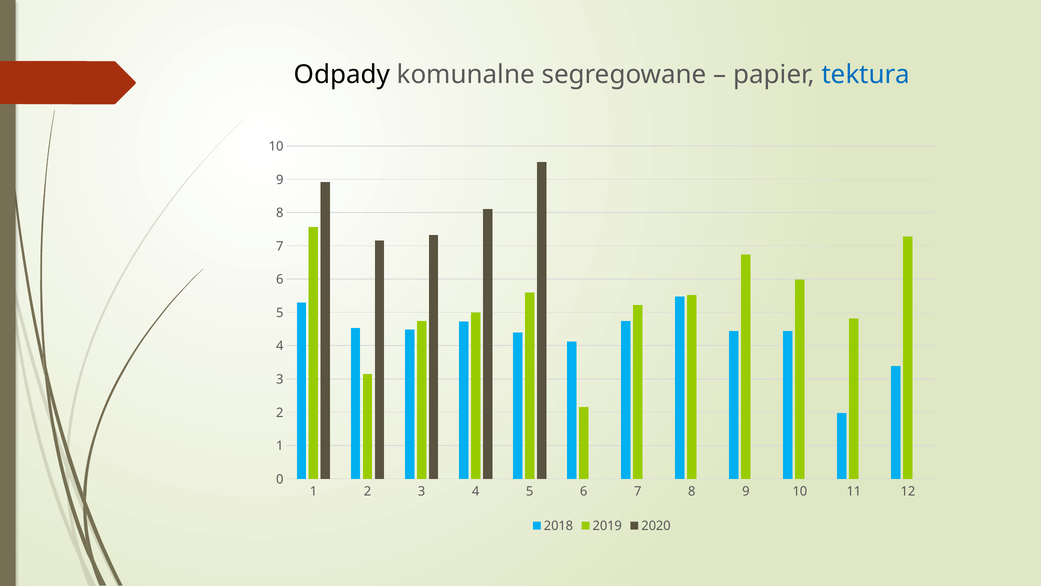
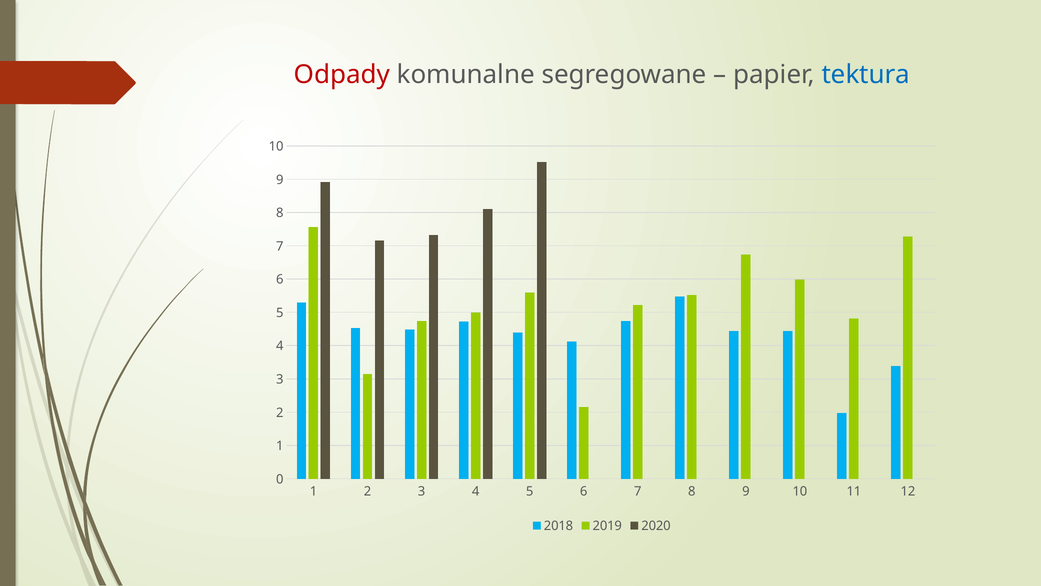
Odpady colour: black -> red
